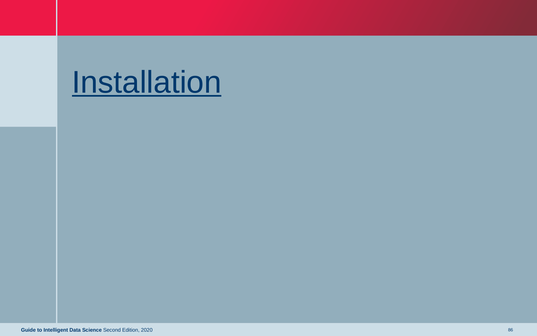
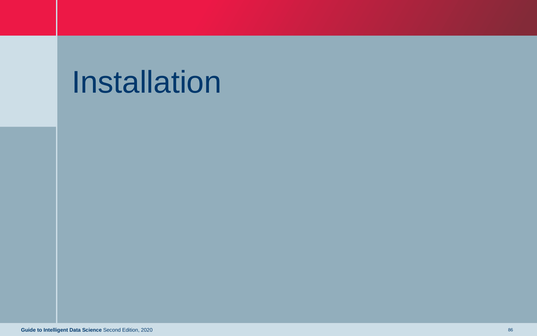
Installation underline: present -> none
